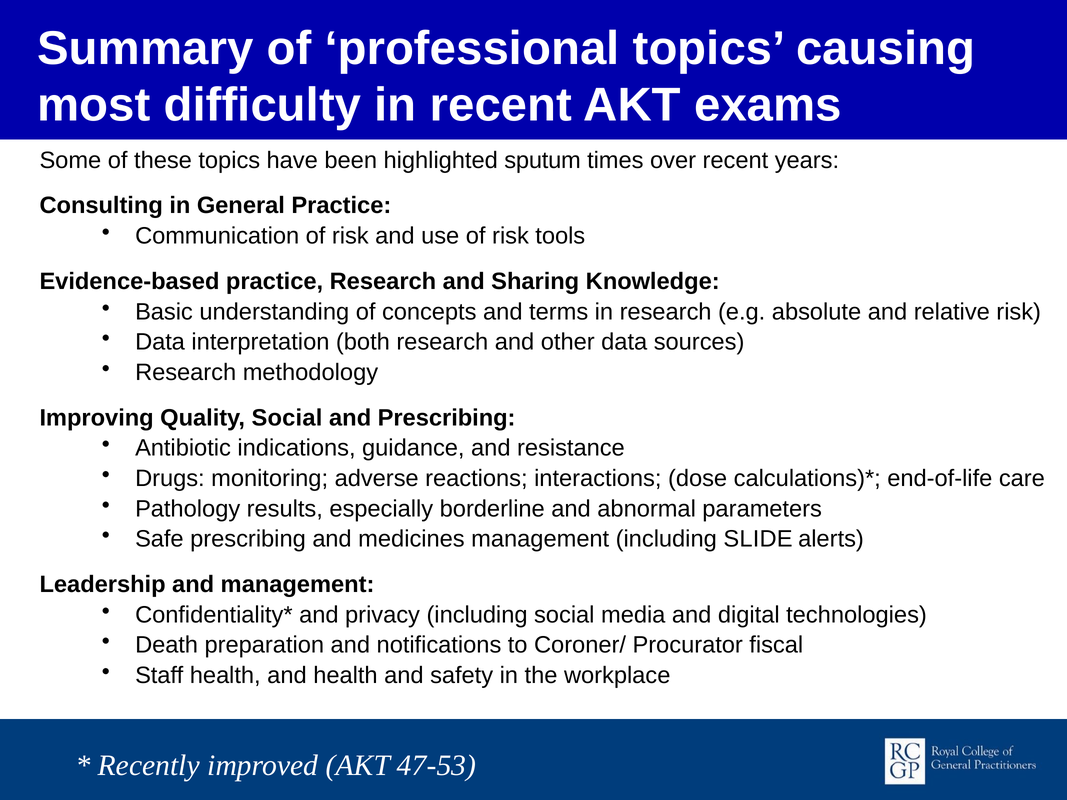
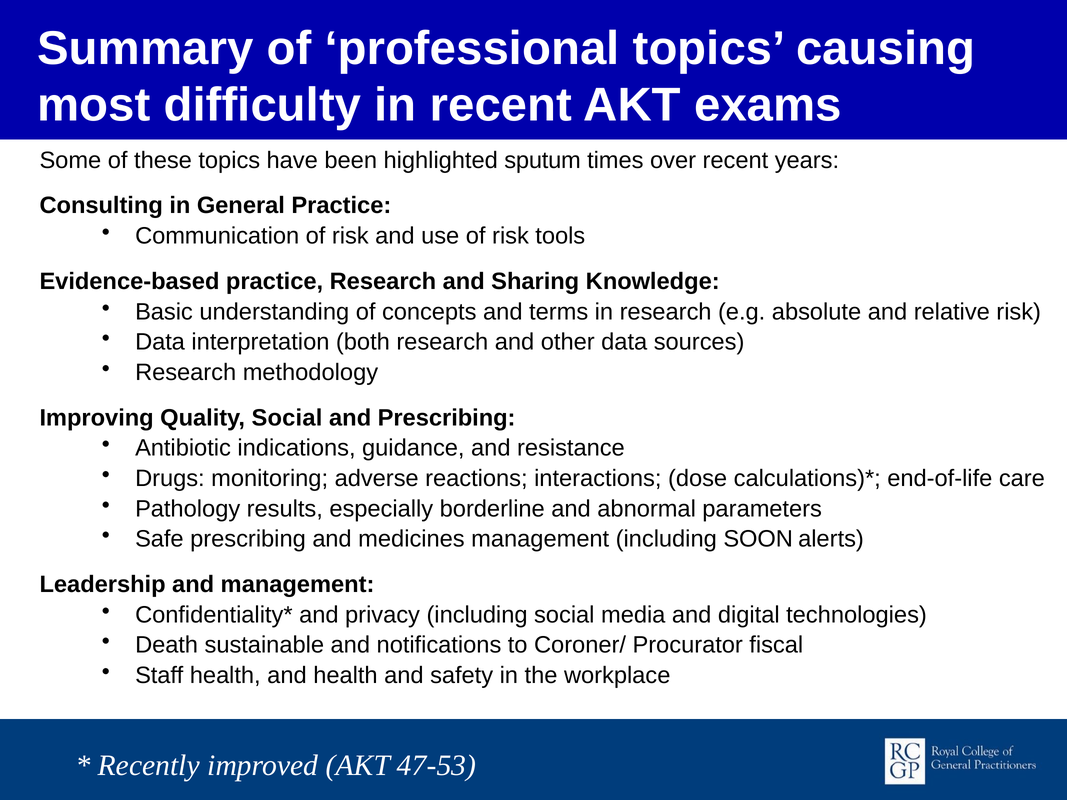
SLIDE: SLIDE -> SOON
preparation: preparation -> sustainable
